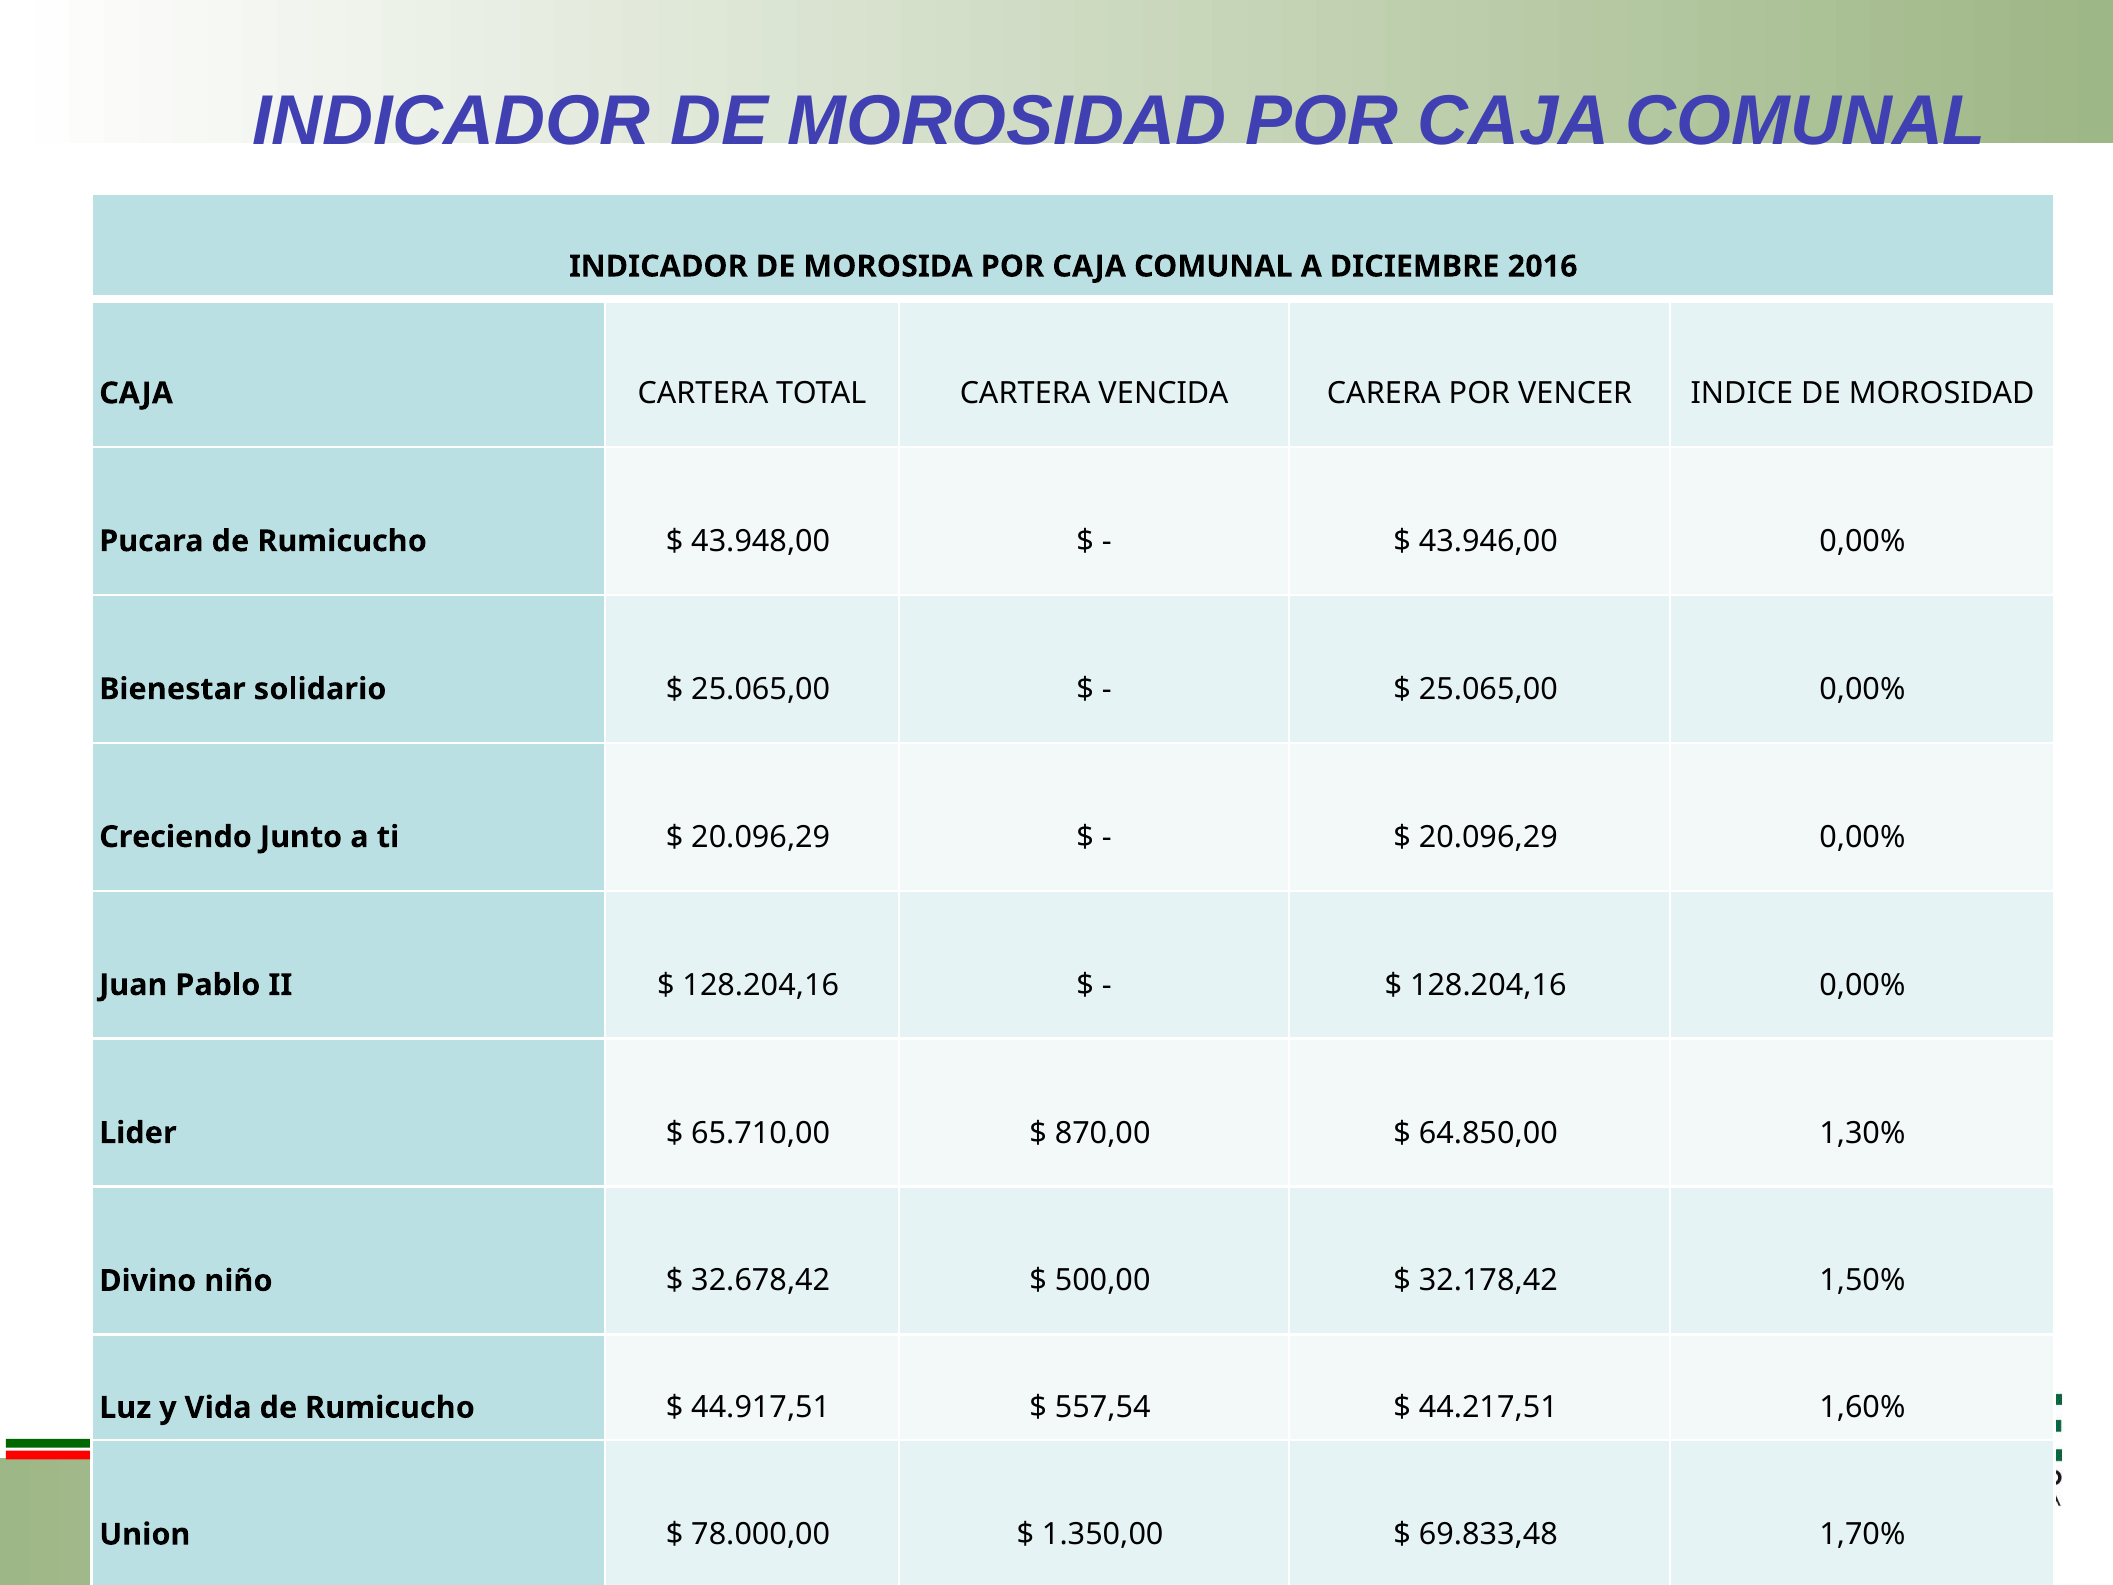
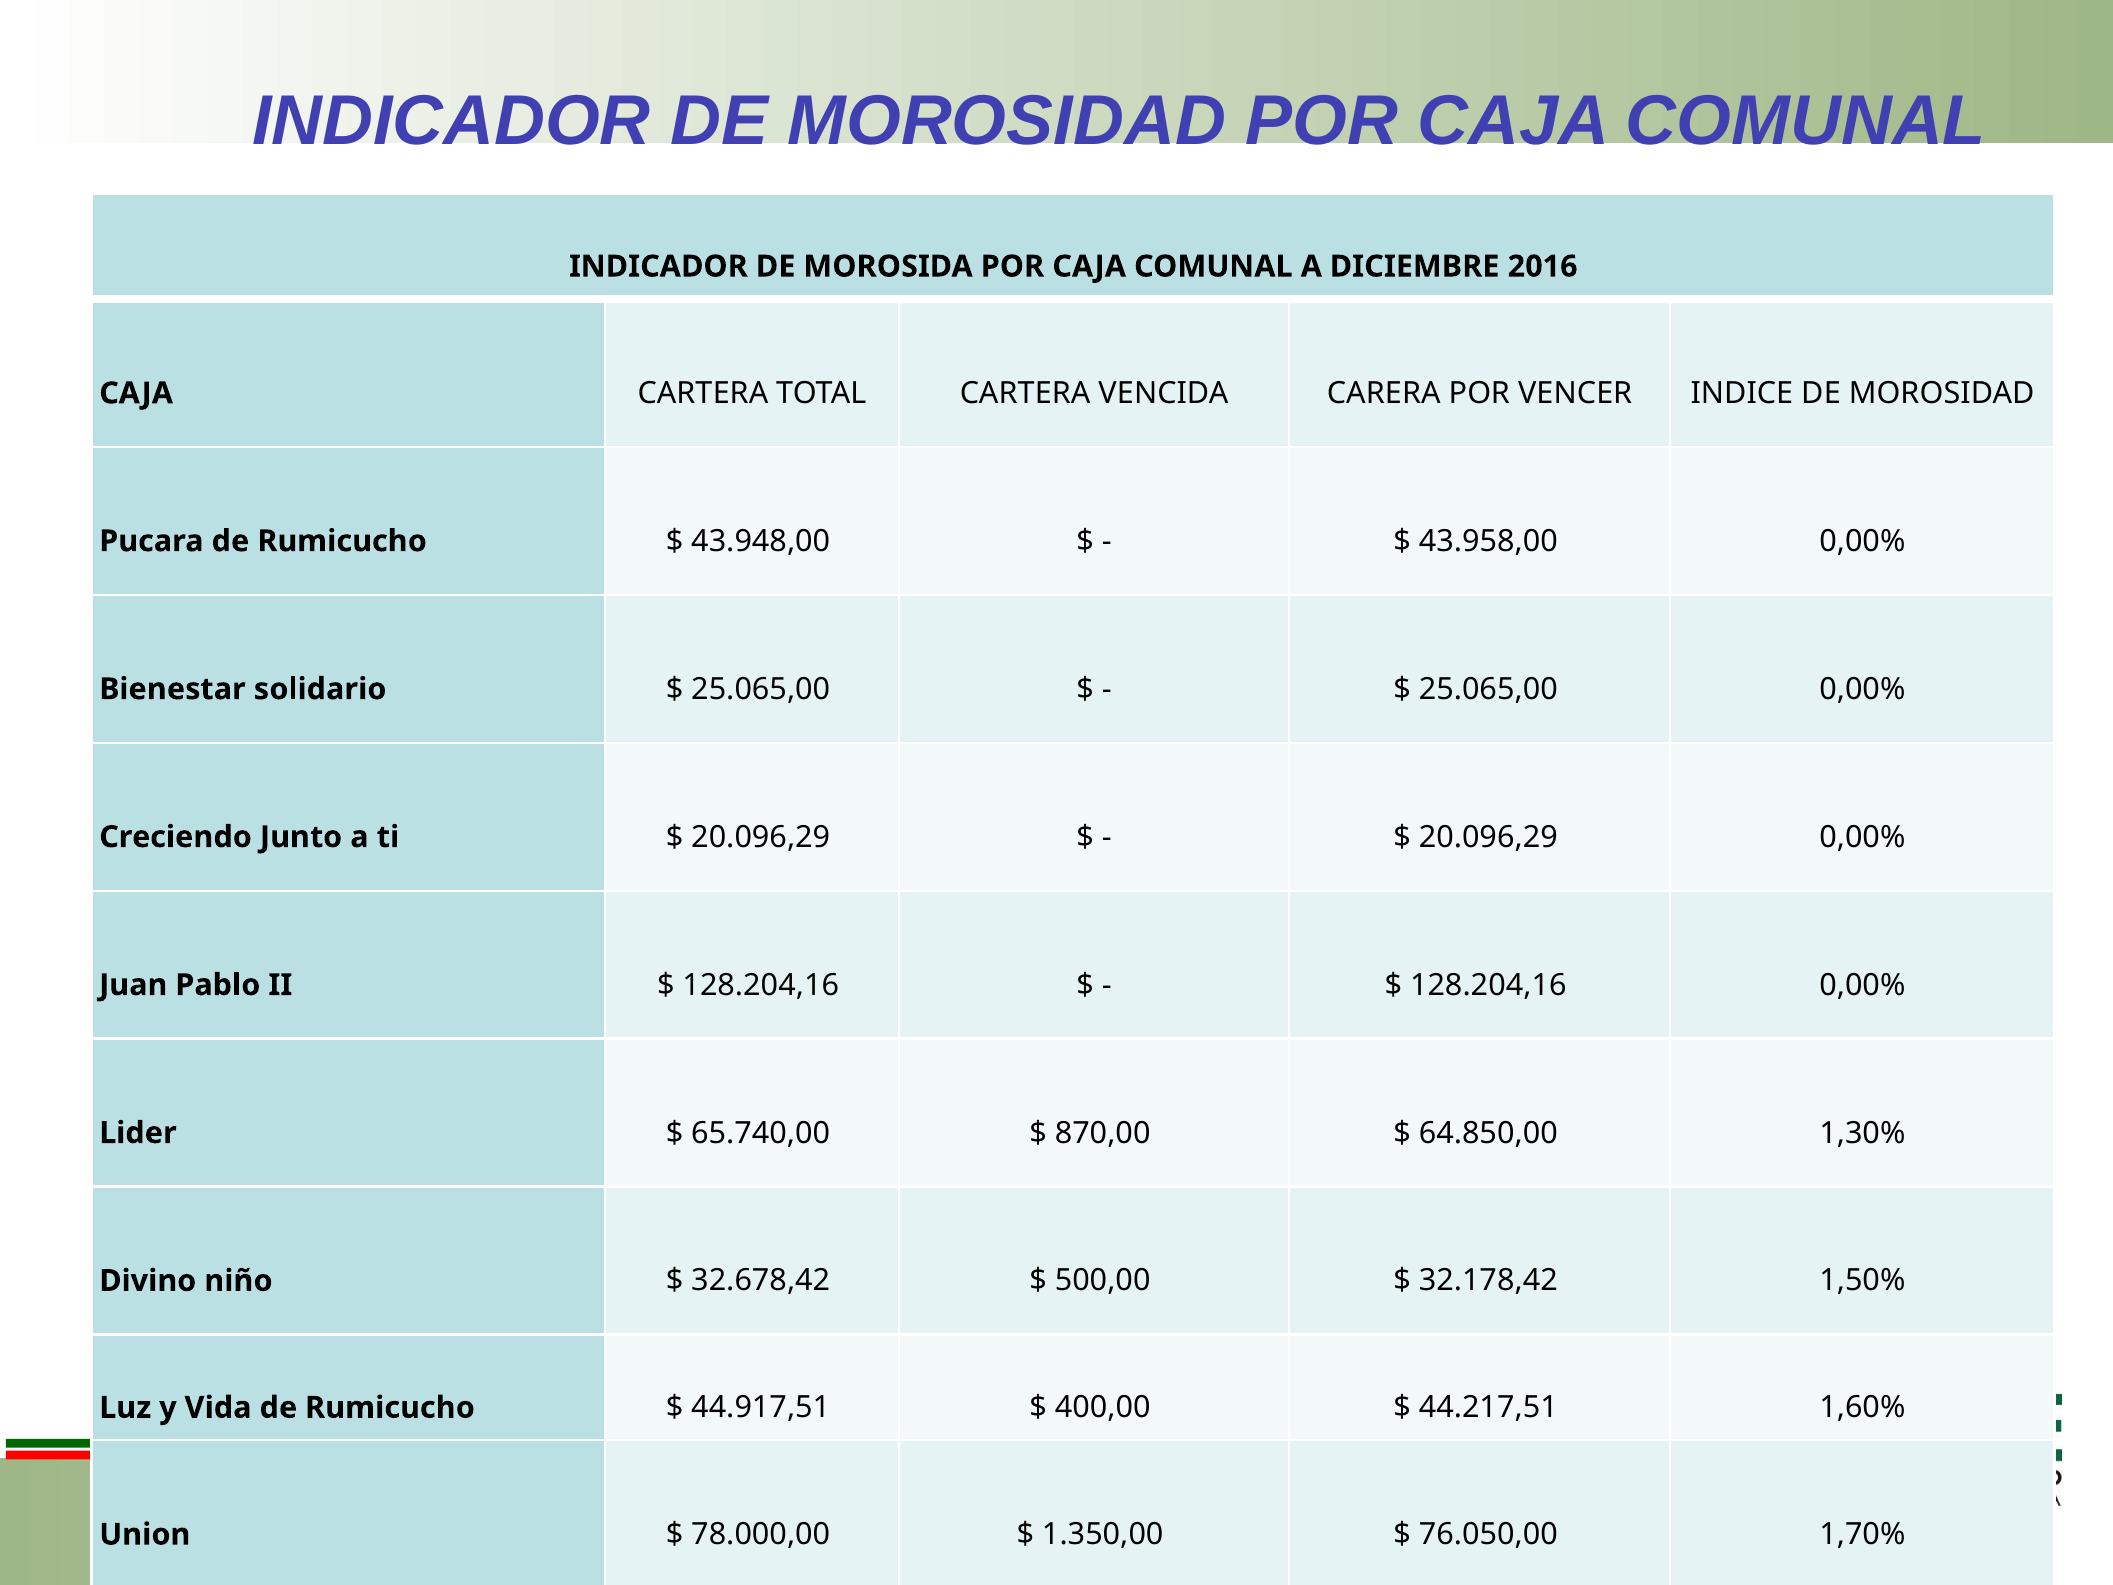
43.946,00: 43.946,00 -> 43.958,00
65.710,00: 65.710,00 -> 65.740,00
557,54: 557,54 -> 400,00
69.833,48: 69.833,48 -> 76.050,00
